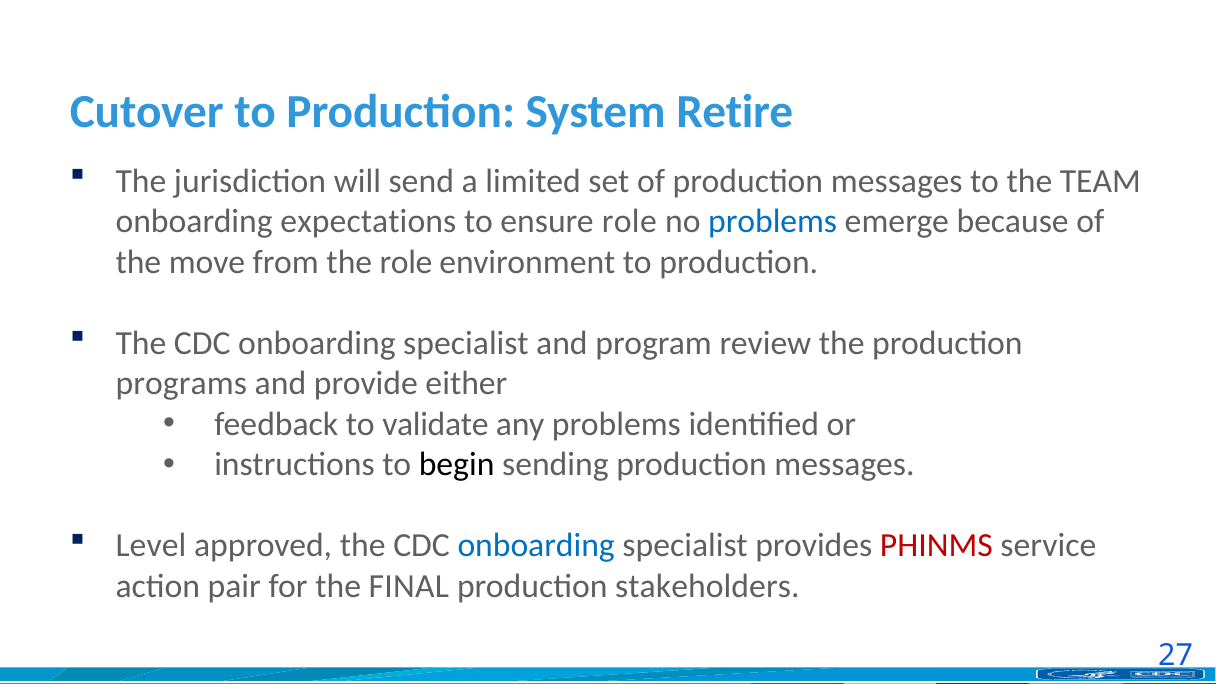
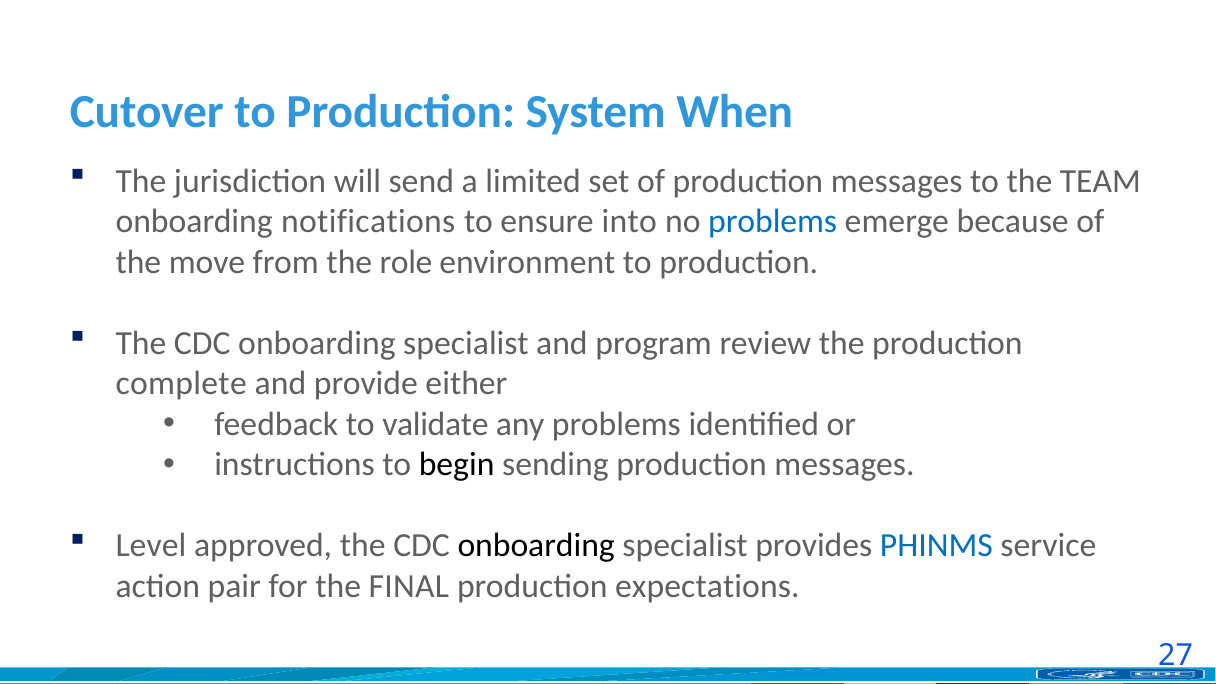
Retire: Retire -> When
expectations: expectations -> notifications
ensure role: role -> into
programs: programs -> complete
onboarding at (536, 546) colour: blue -> black
PHINMS colour: red -> blue
stakeholders: stakeholders -> expectations
